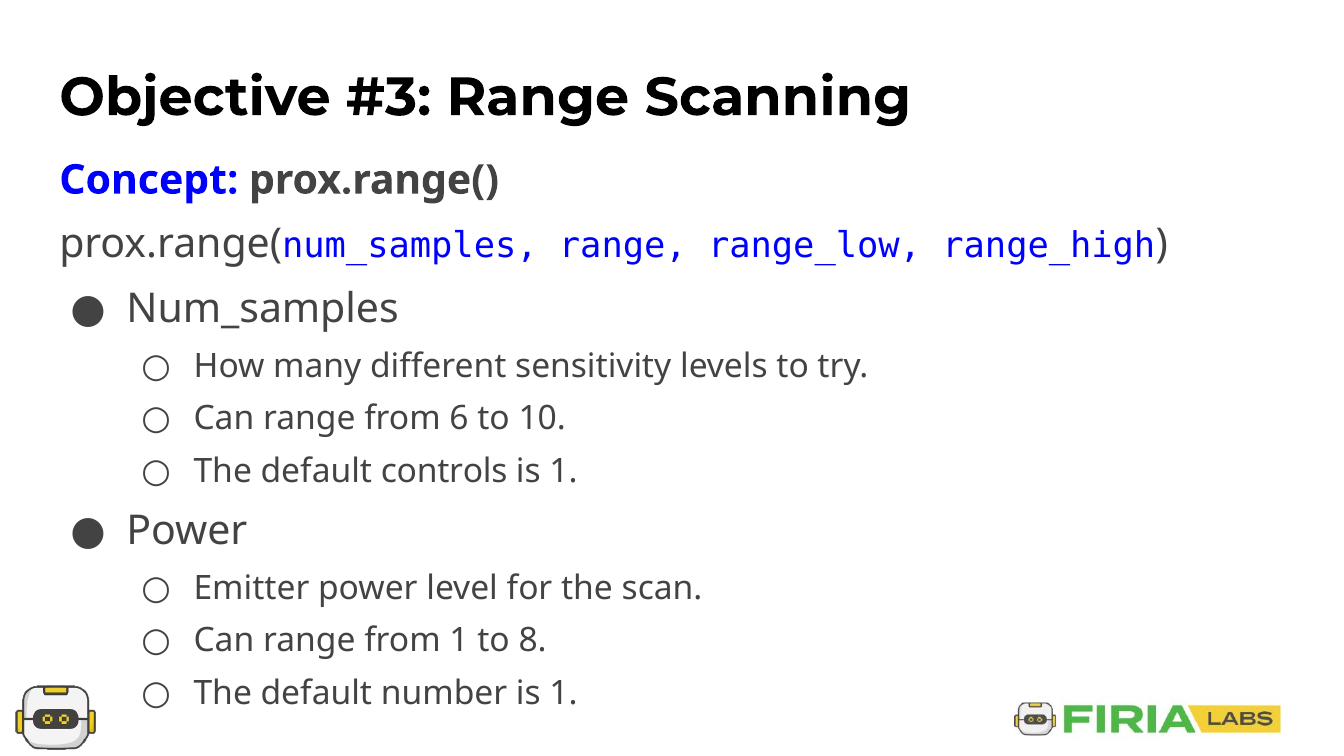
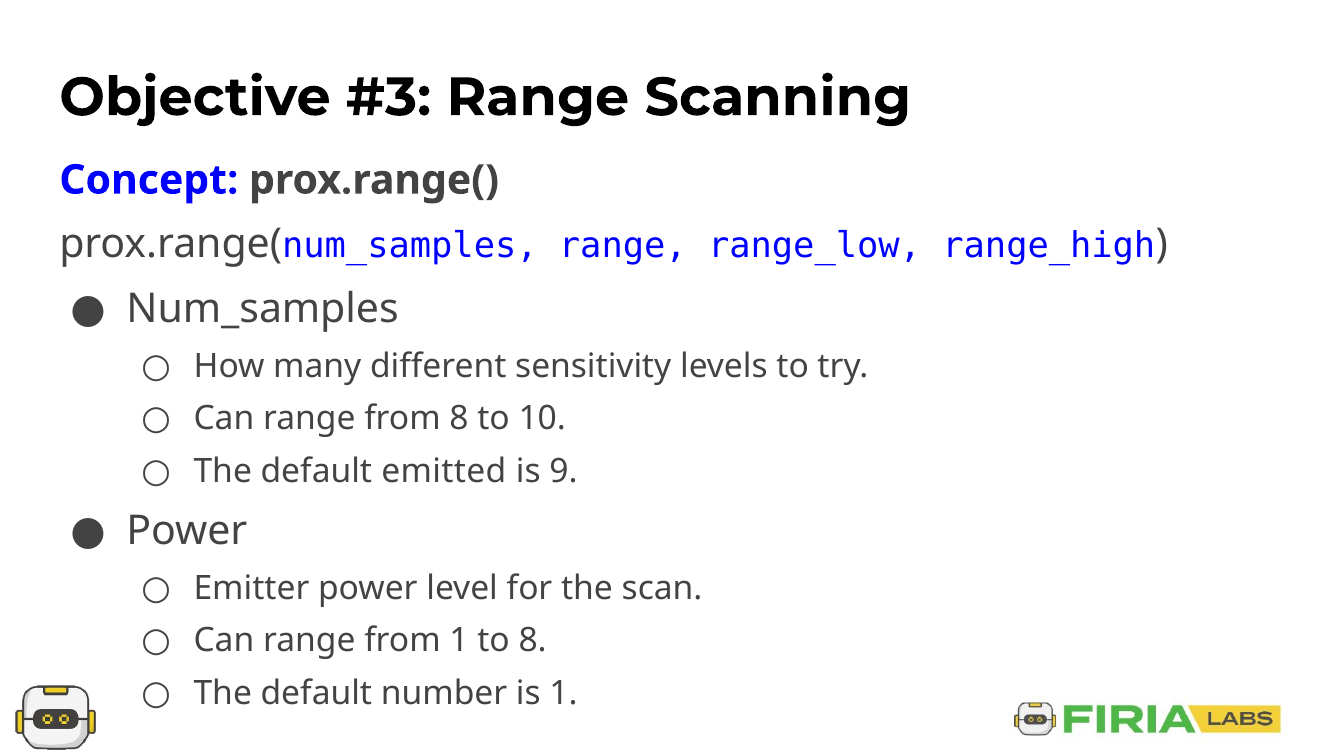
from 6: 6 -> 8
controls: controls -> emitted
1 at (563, 471): 1 -> 9
